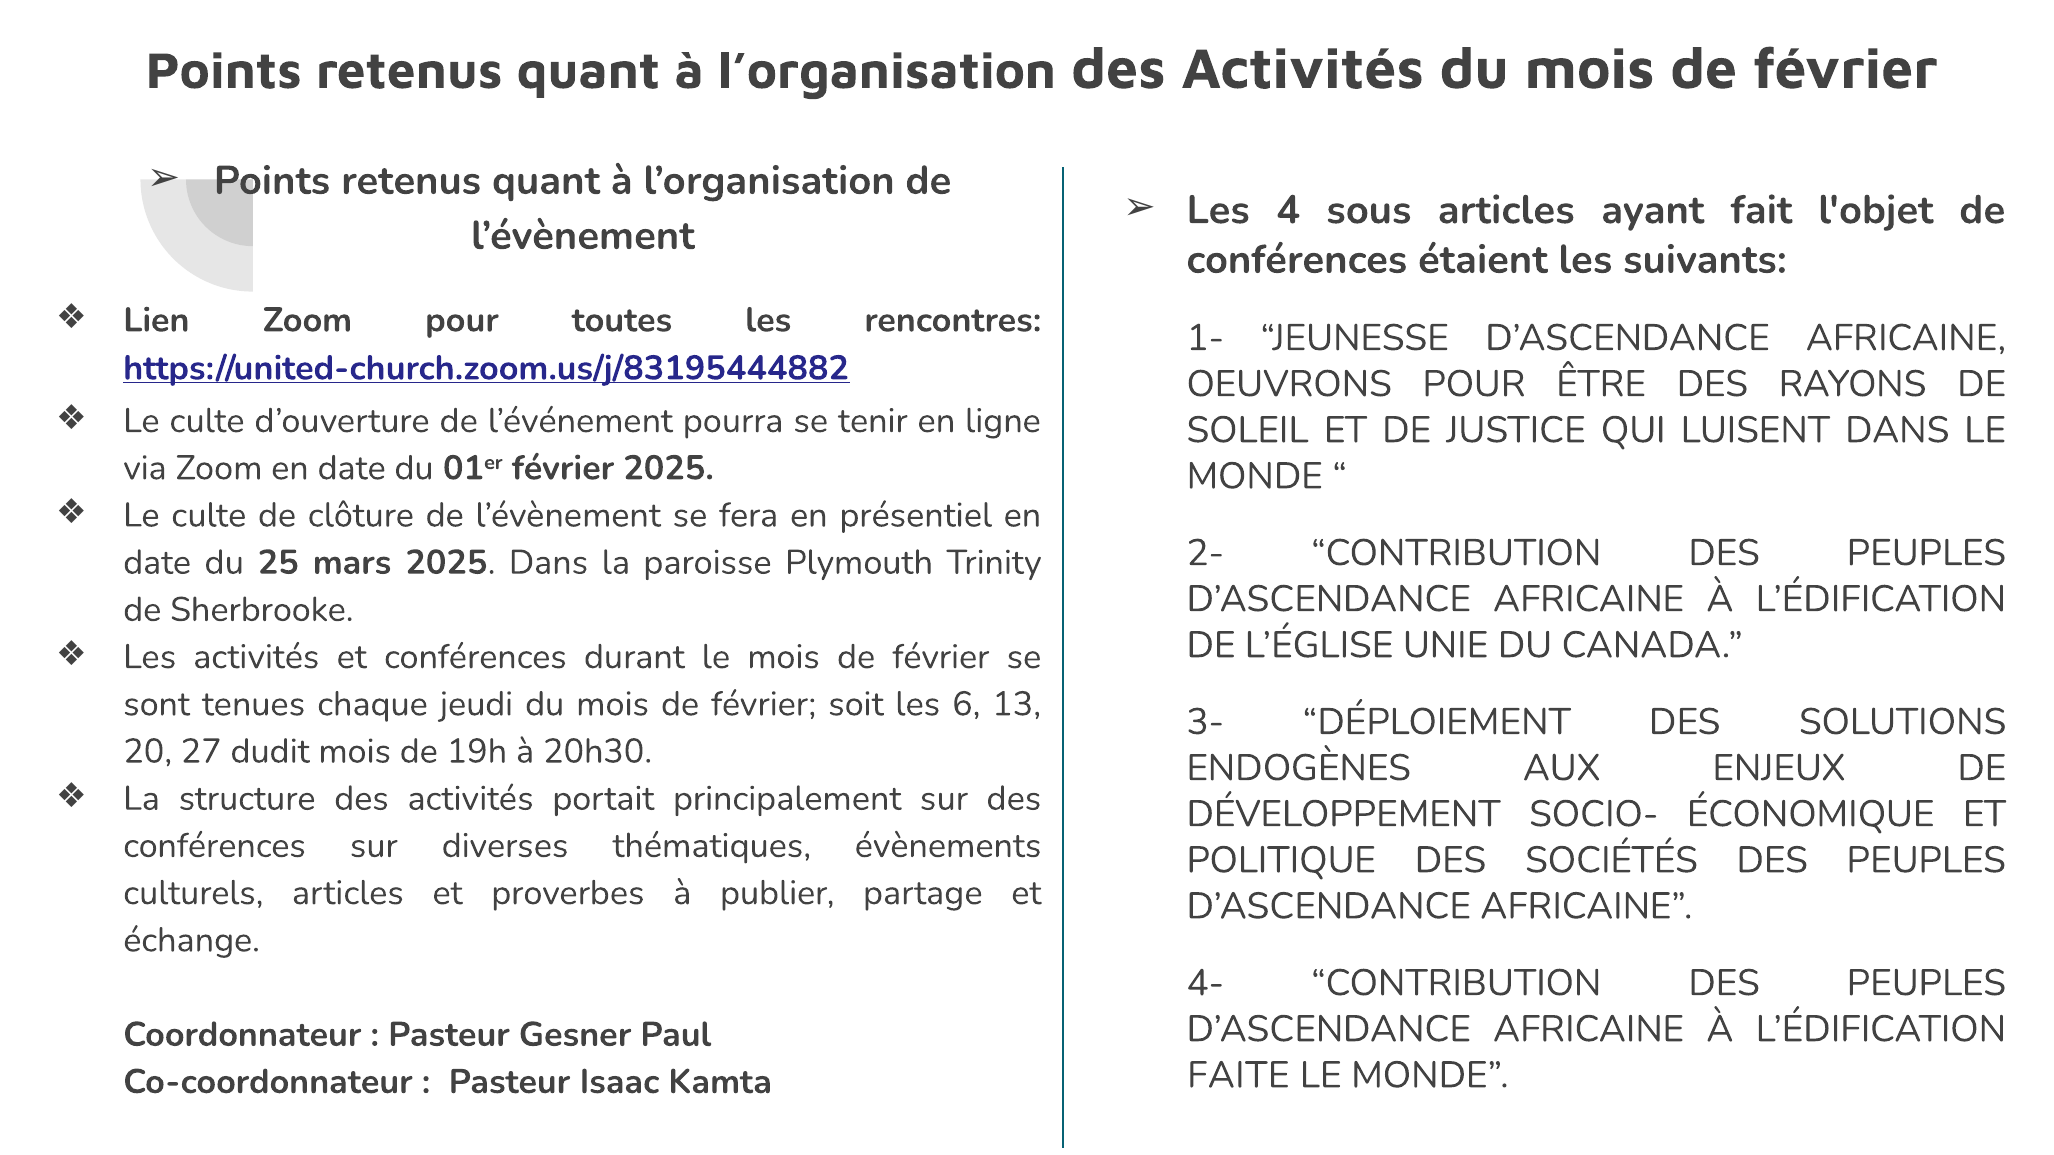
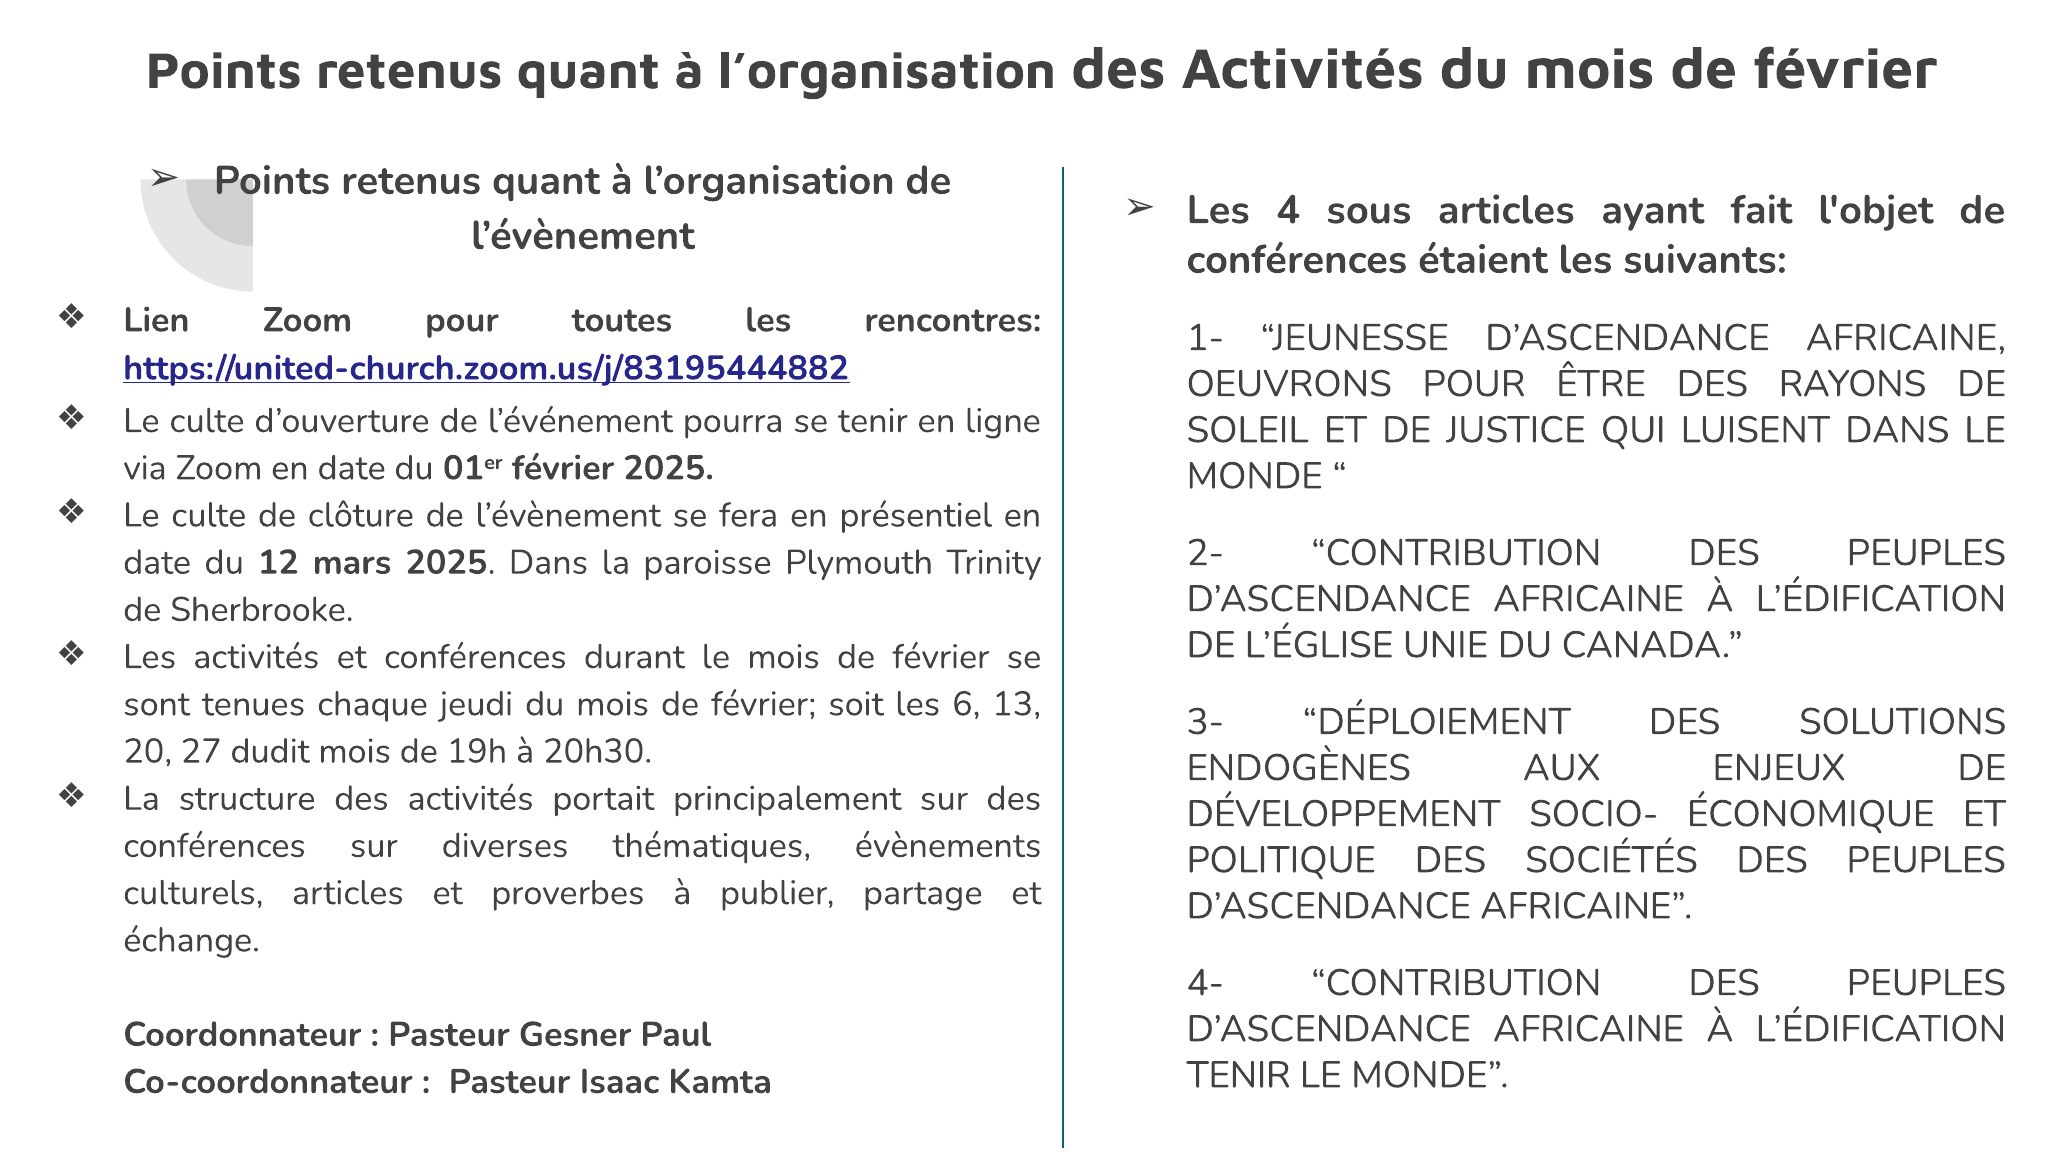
25: 25 -> 12
FAITE at (1238, 1075): FAITE -> TENIR
